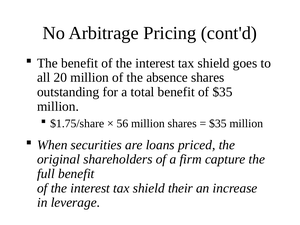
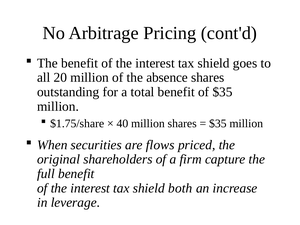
56: 56 -> 40
loans: loans -> flows
their: their -> both
